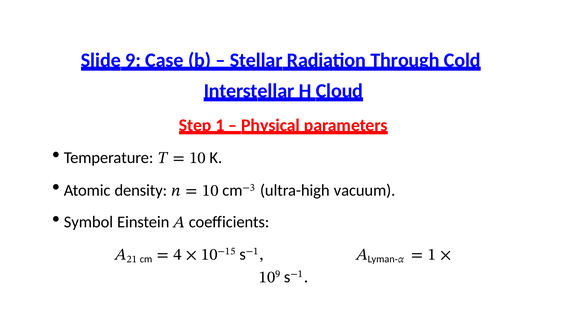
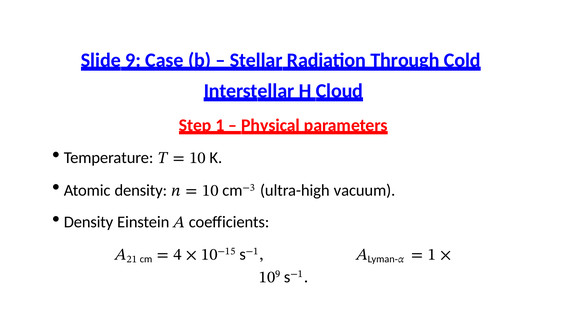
Symbol at (88, 222): Symbol -> Density
